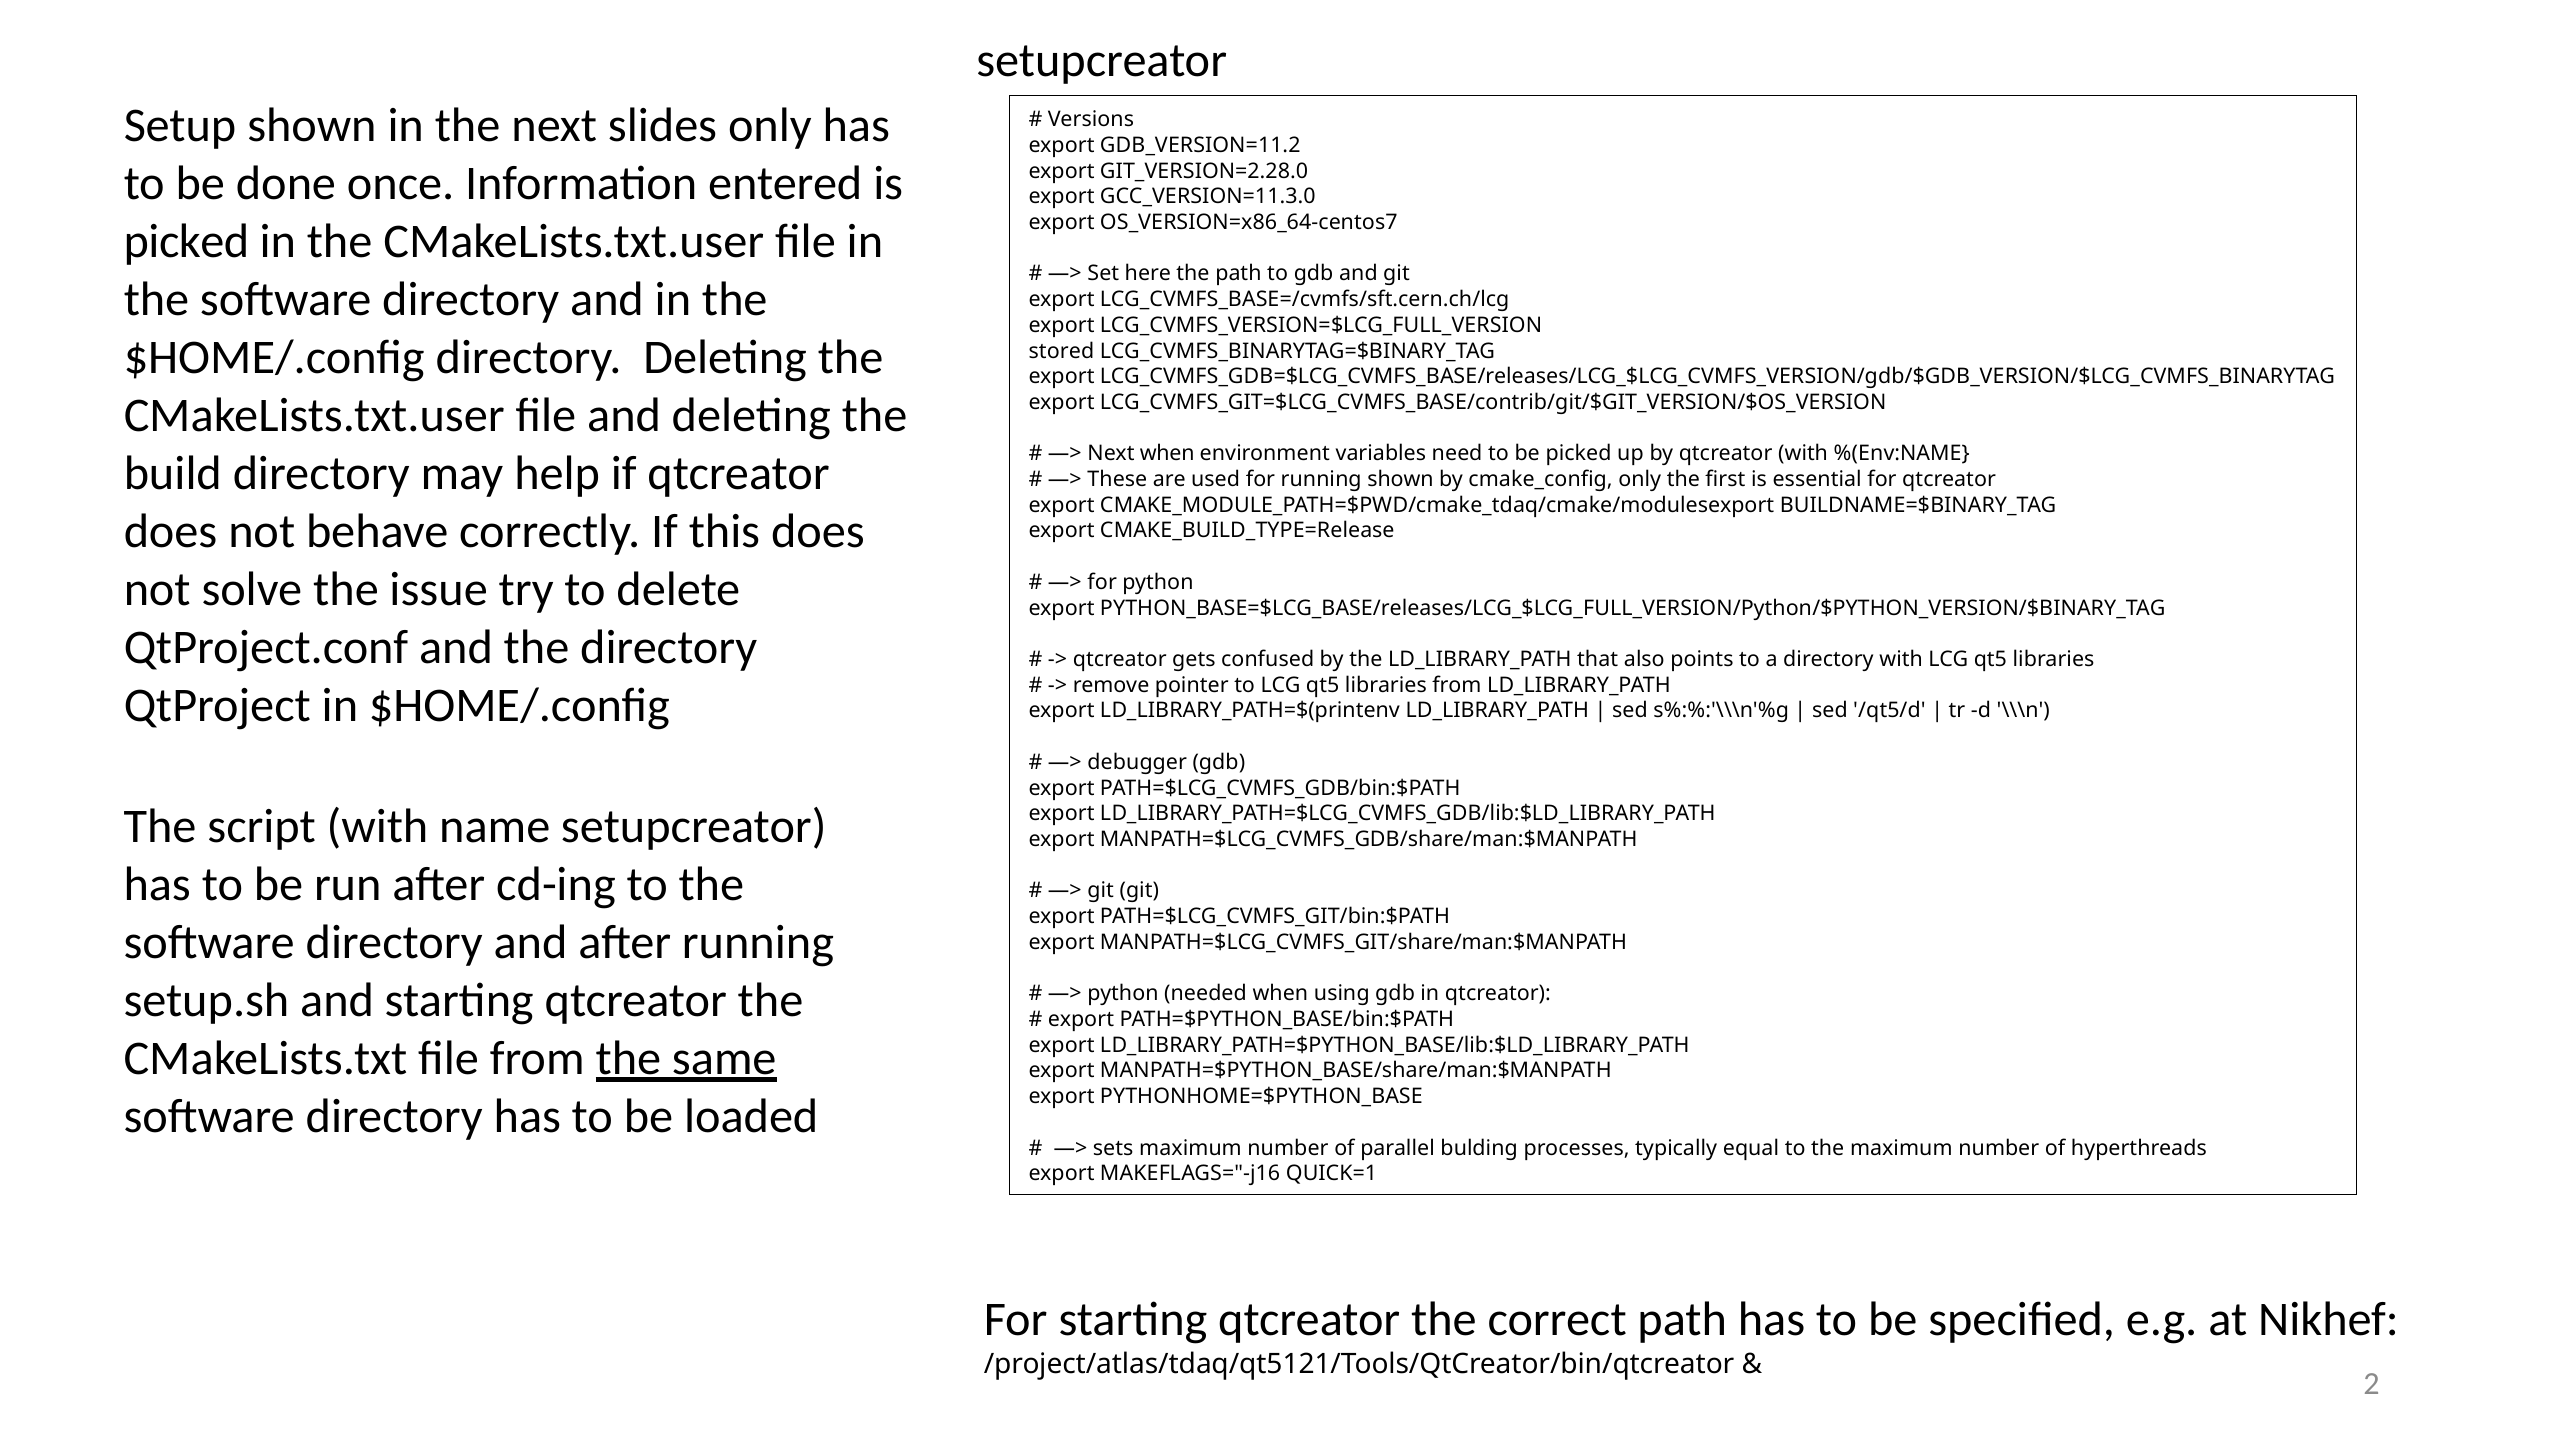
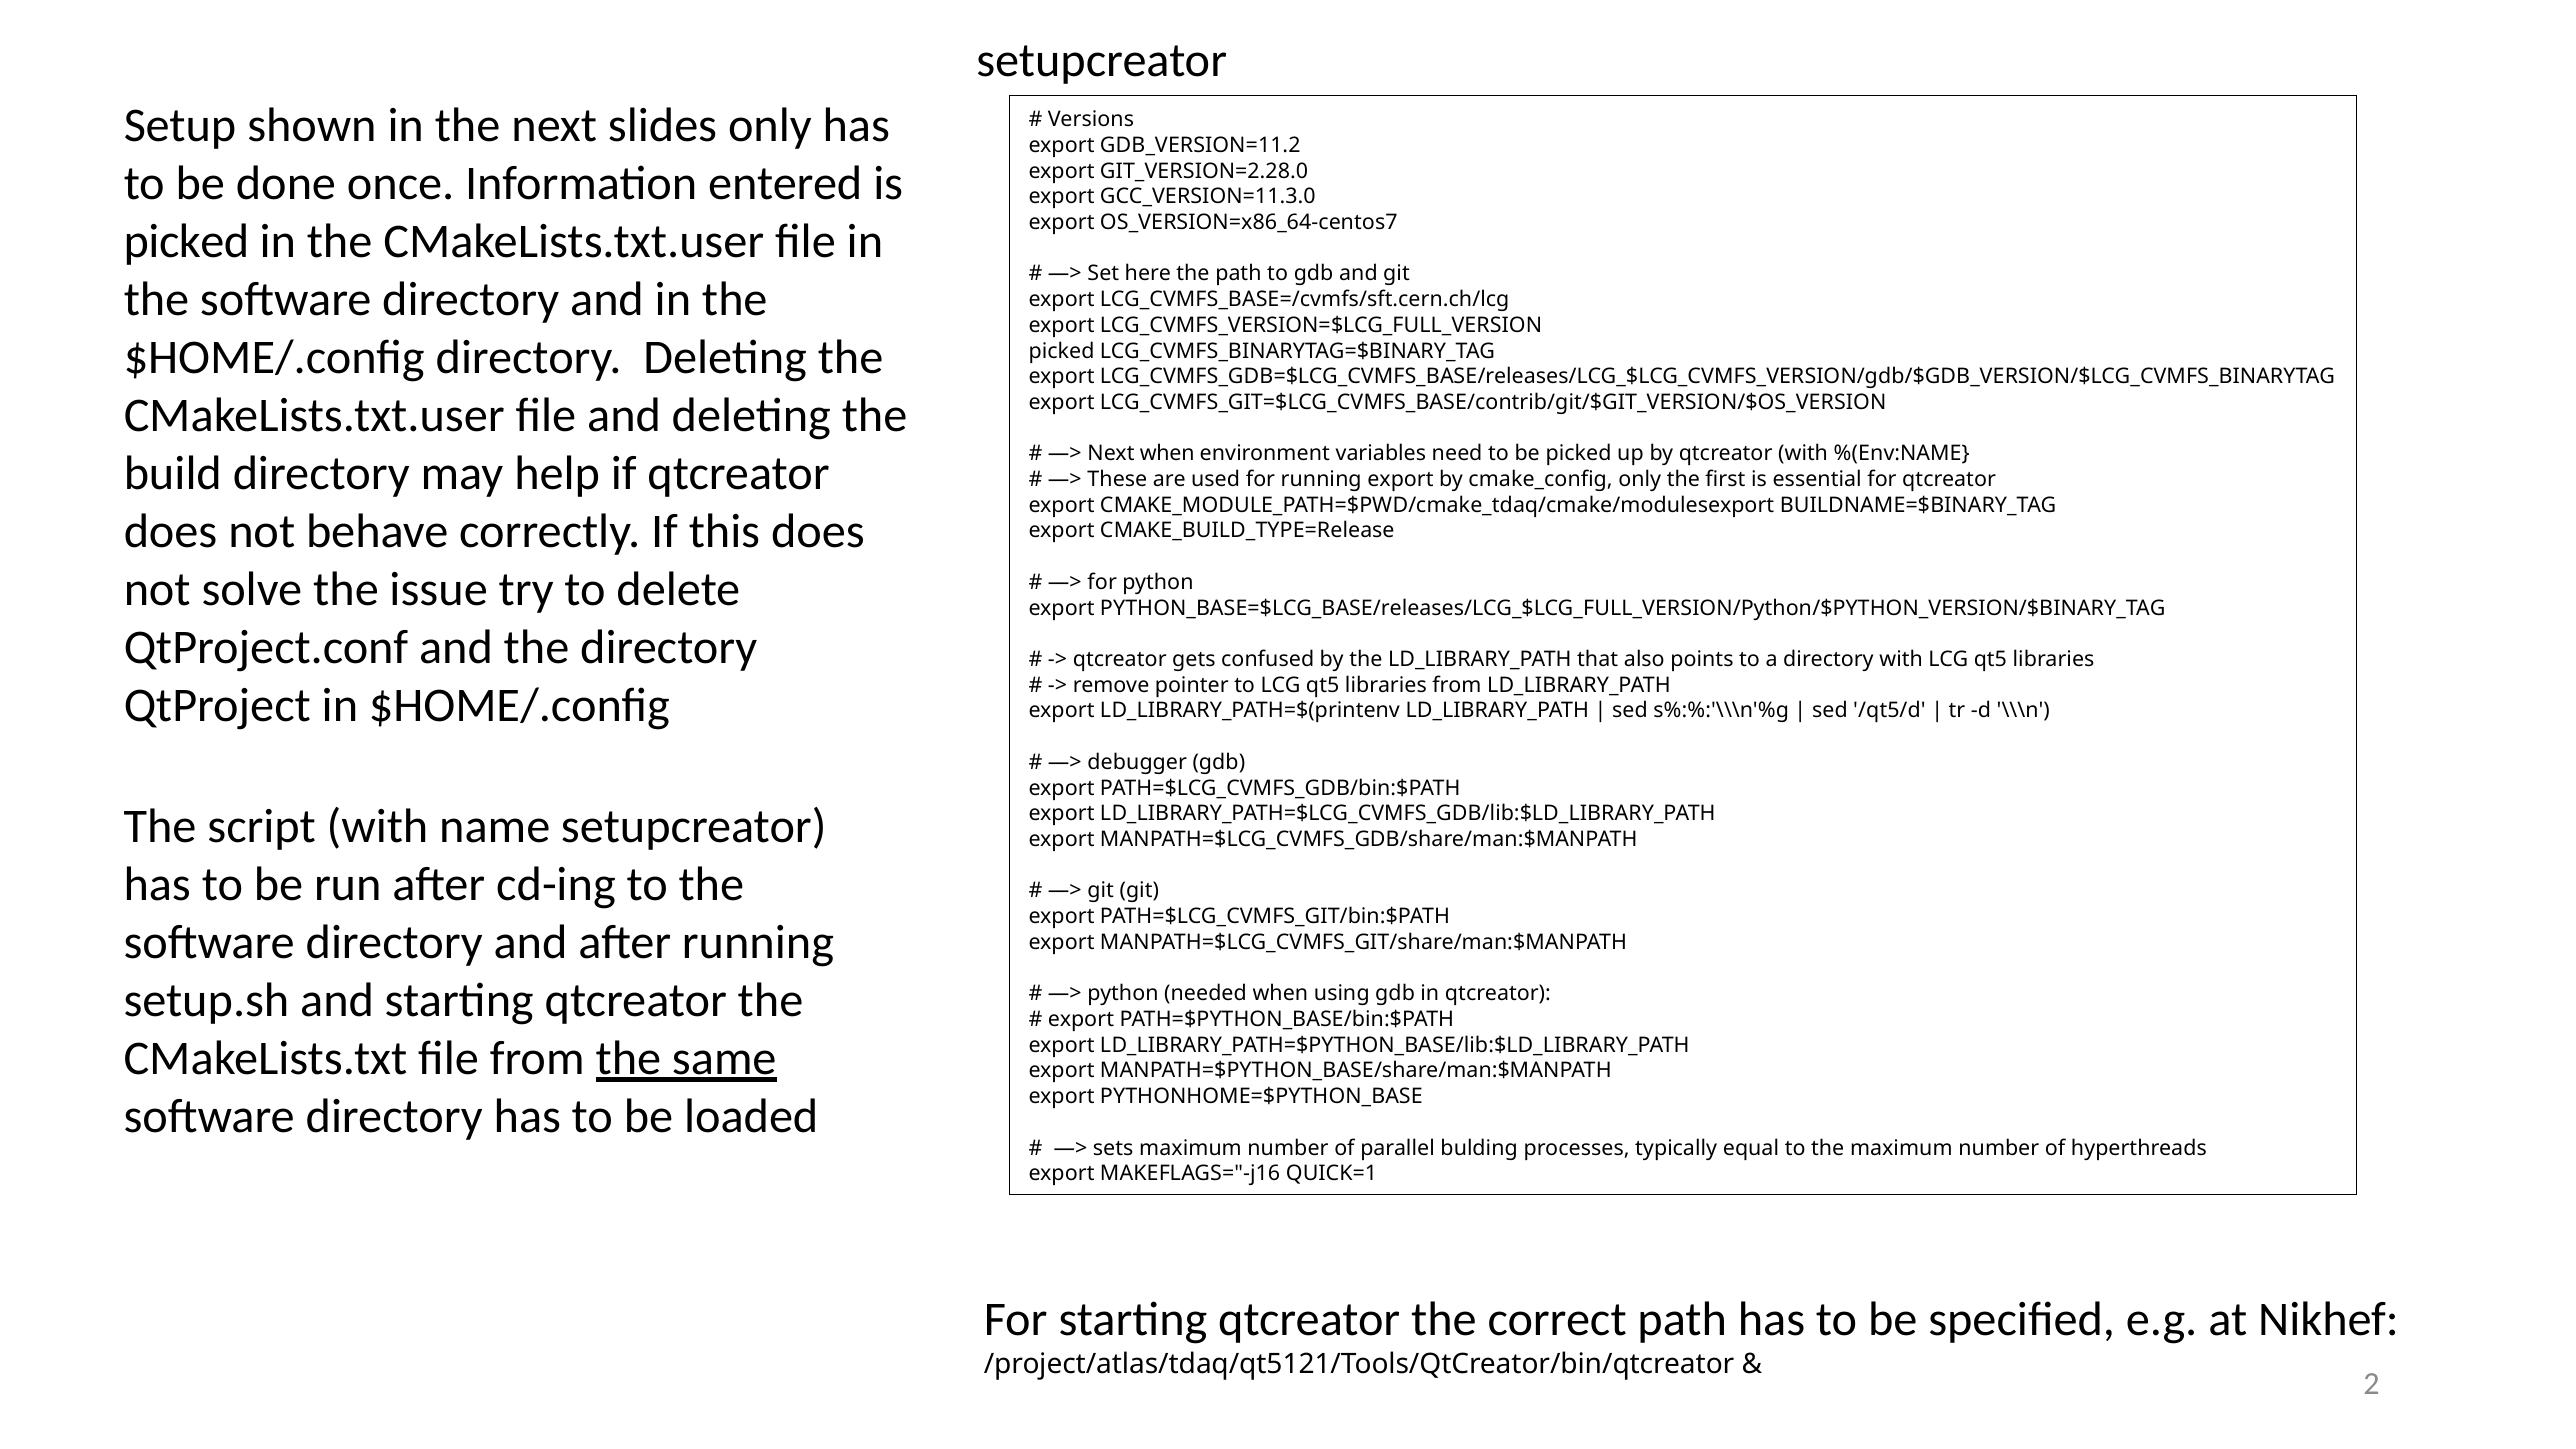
stored at (1061, 351): stored -> picked
running shown: shown -> export
